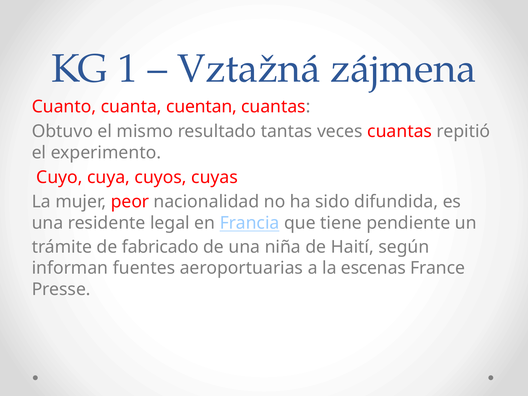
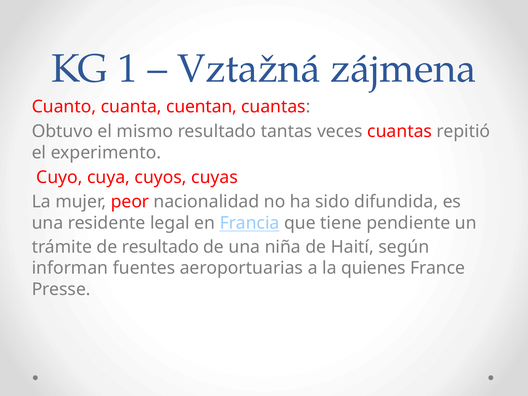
de fabricado: fabricado -> resultado
escenas: escenas -> quienes
